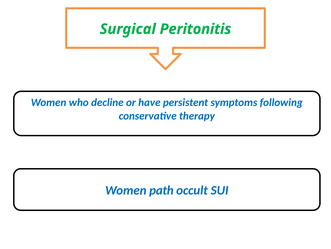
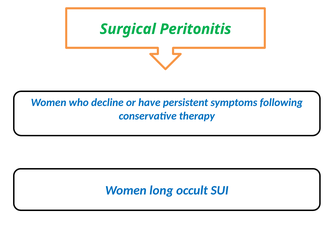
path: path -> long
